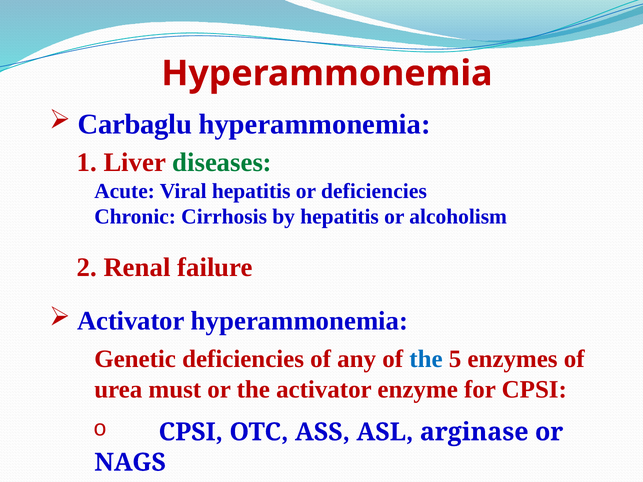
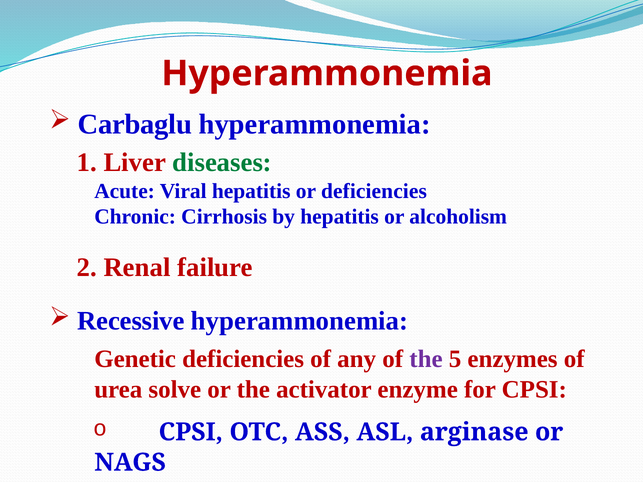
Activator at (131, 321): Activator -> Recessive
the at (426, 359) colour: blue -> purple
must: must -> solve
